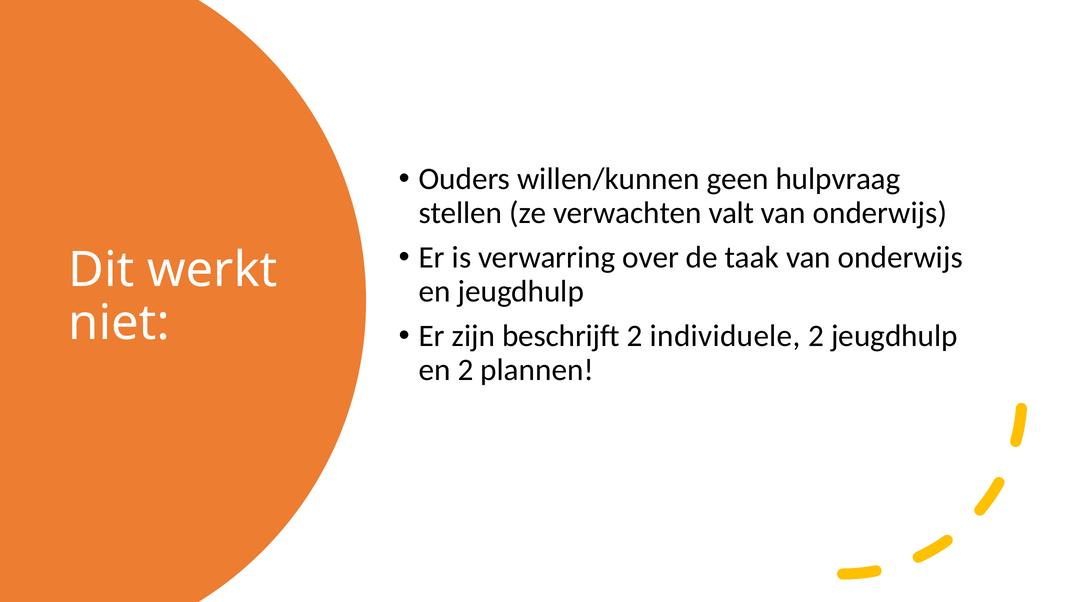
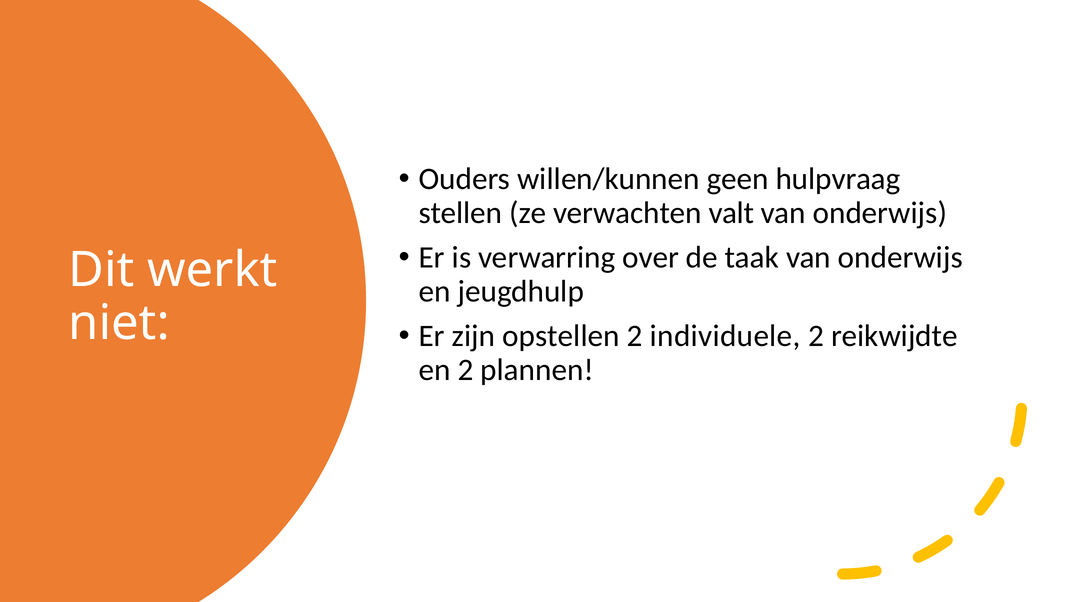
beschrijft: beschrijft -> opstellen
2 jeugdhulp: jeugdhulp -> reikwijdte
